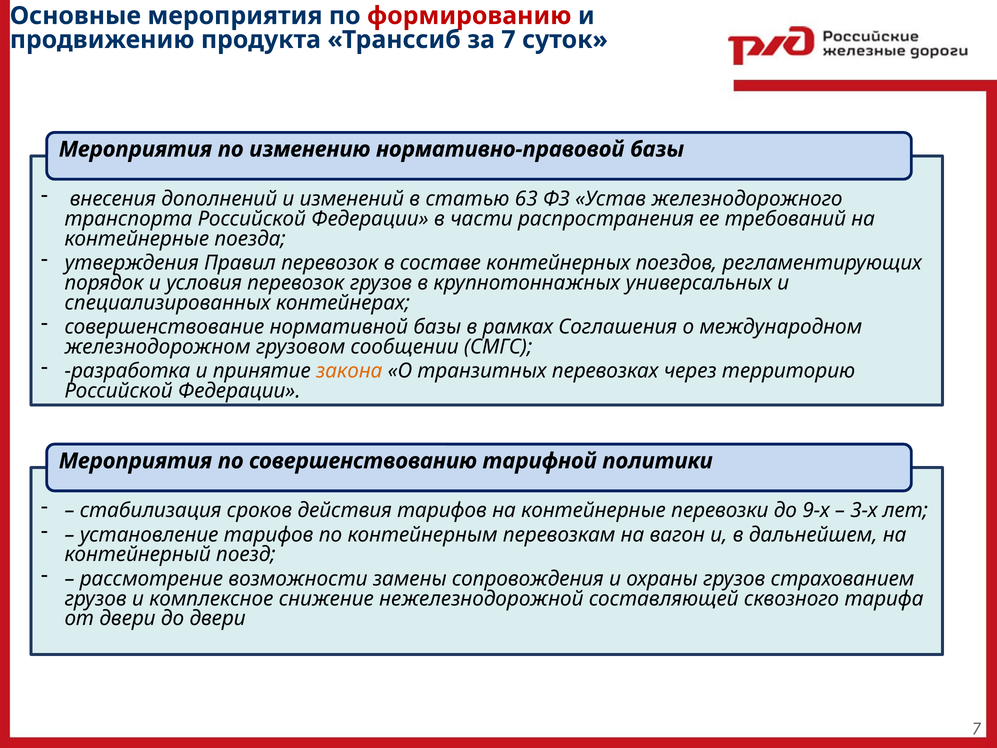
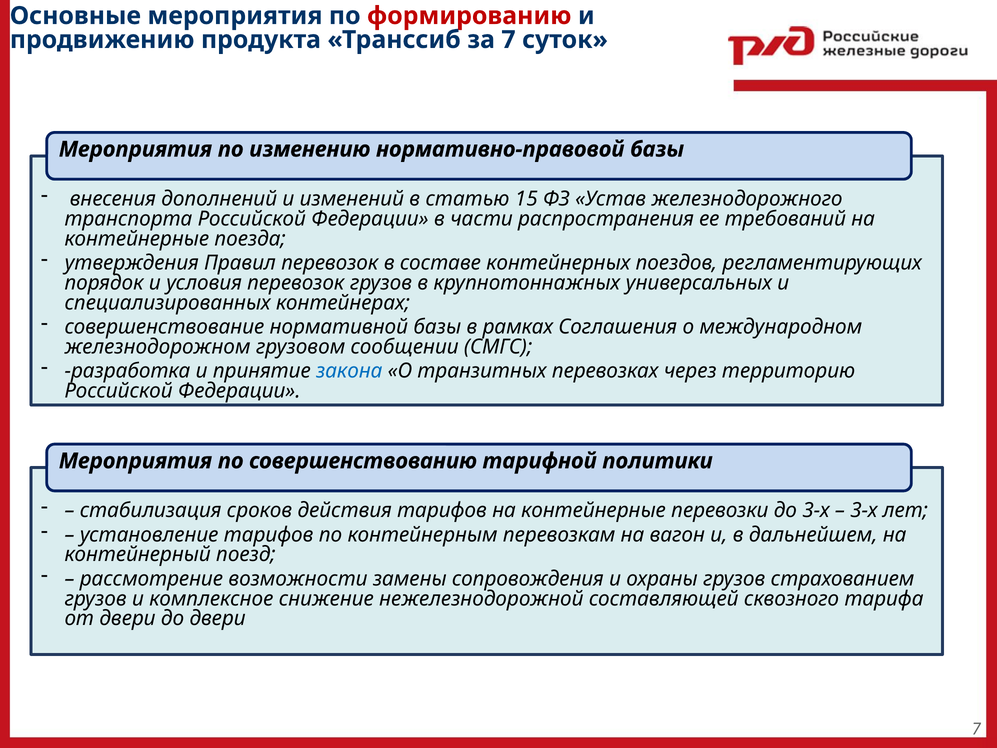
63: 63 -> 15
закона colour: orange -> blue
до 9-х: 9-х -> 3-х
